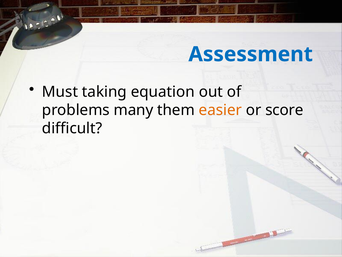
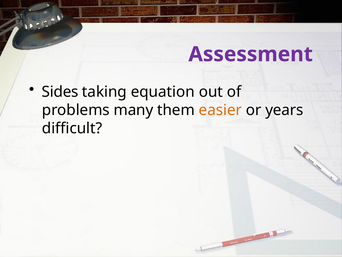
Assessment colour: blue -> purple
Must: Must -> Sides
score: score -> years
